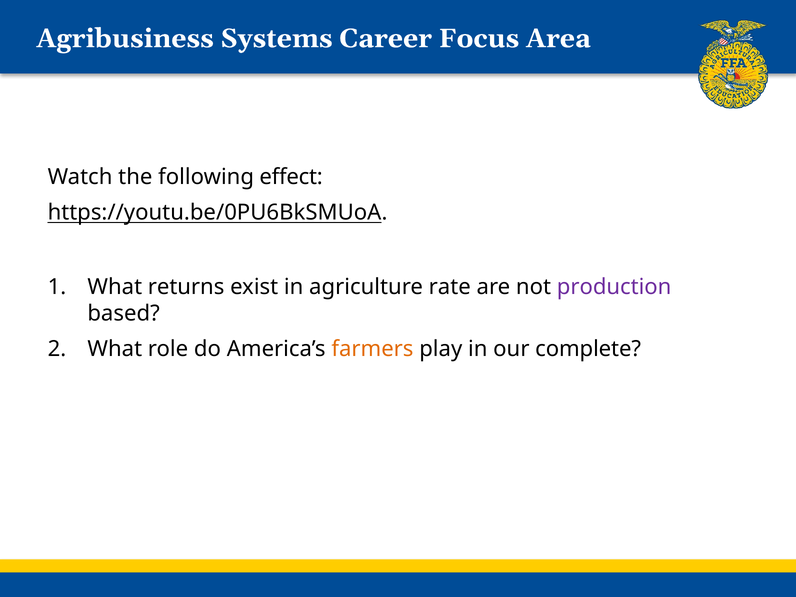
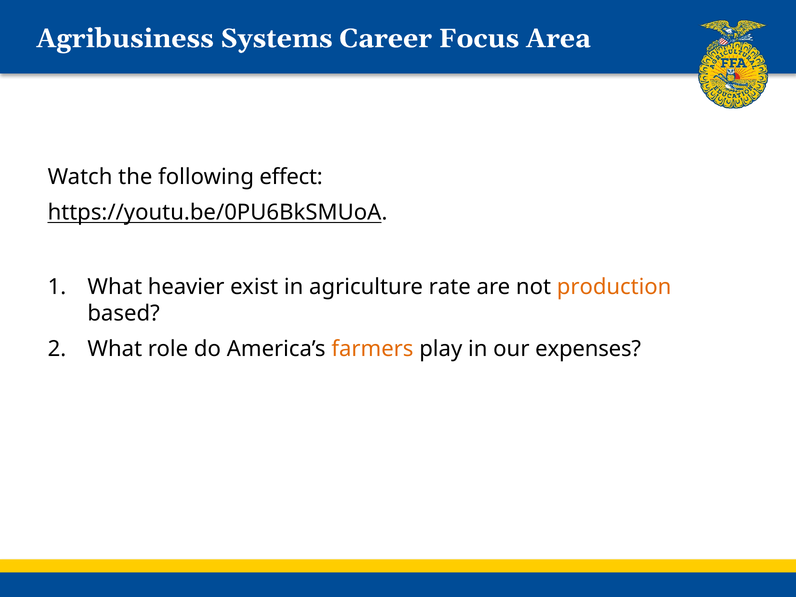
returns: returns -> heavier
production colour: purple -> orange
complete: complete -> expenses
